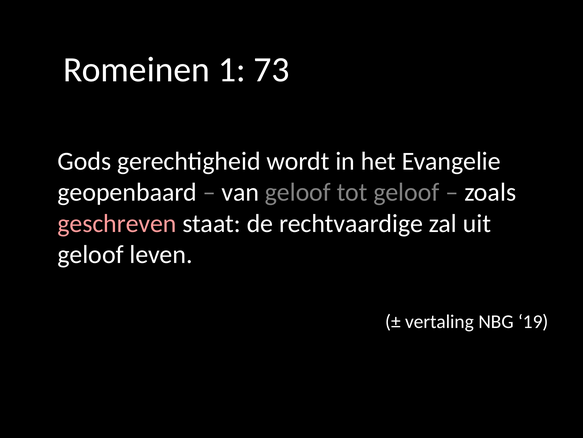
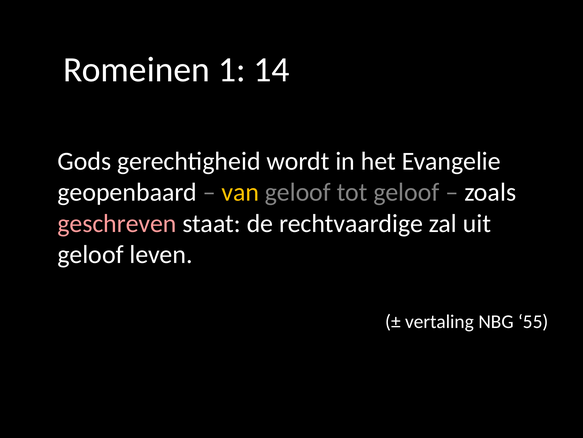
73: 73 -> 14
van colour: white -> yellow
19: 19 -> 55
